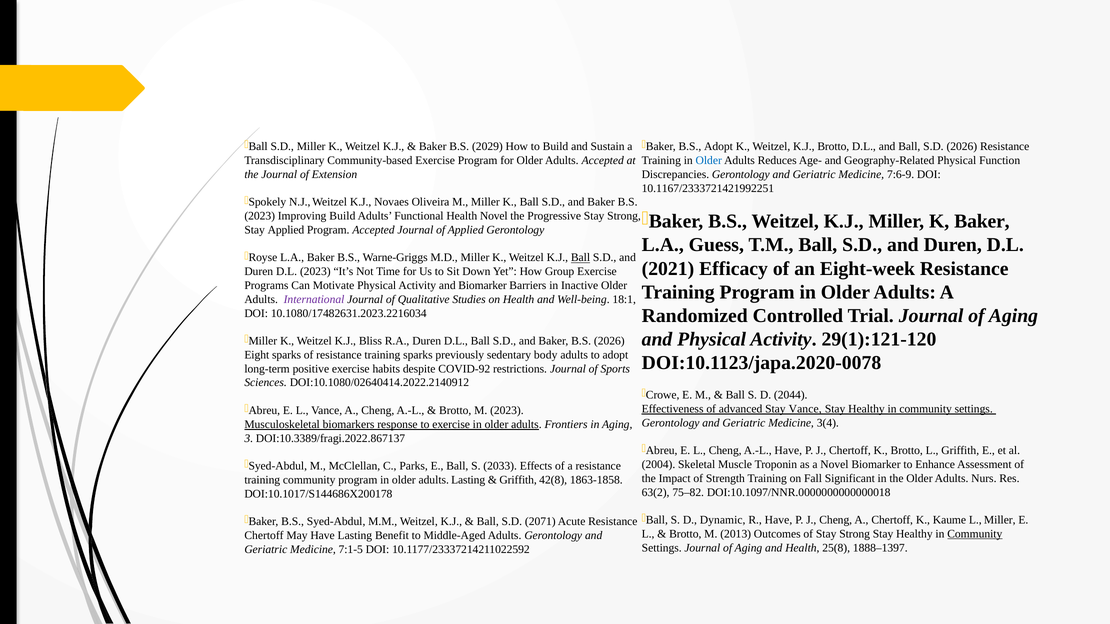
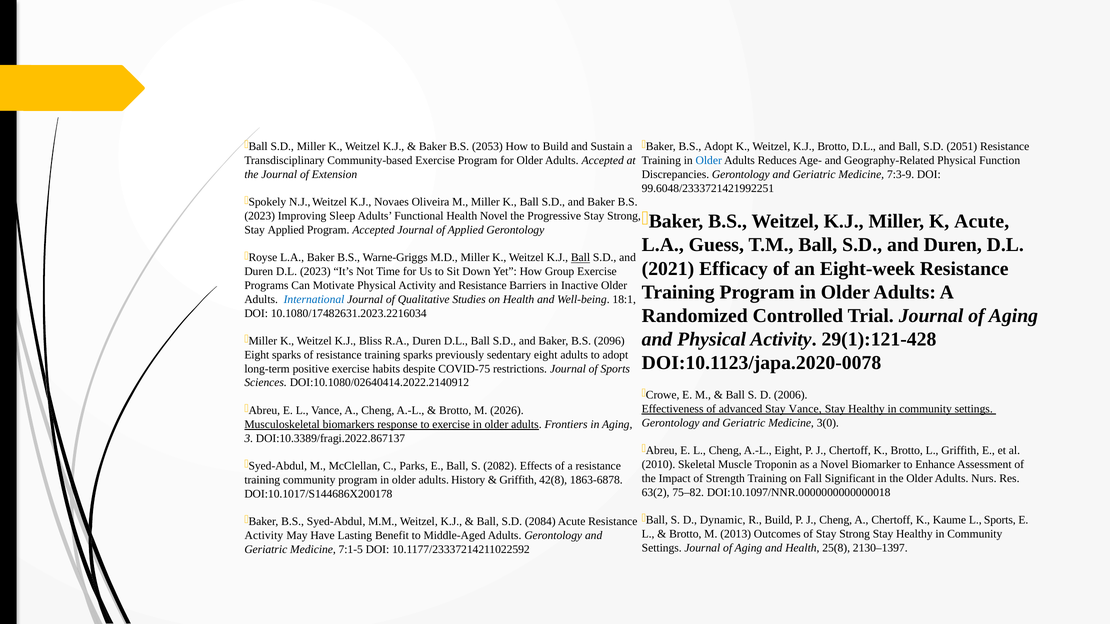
2029: 2029 -> 2053
S.D 2026: 2026 -> 2051
7:6-9: 7:6-9 -> 7:3-9
10.1167/2333721421992251: 10.1167/2333721421992251 -> 99.6048/2333721421992251
Improving Build: Build -> Sleep
K Baker: Baker -> Acute
and Biomarker: Biomarker -> Resistance
International colour: purple -> blue
29(1):121-120: 29(1):121-120 -> 29(1):121-428
B.S 2026: 2026 -> 2096
sedentary body: body -> eight
COVID-92: COVID-92 -> COVID-75
2044: 2044 -> 2006
M 2023: 2023 -> 2026
3(4: 3(4 -> 3(0
A.-L Have: Have -> Eight
2004: 2004 -> 2010
2033: 2033 -> 2082
adults Lasting: Lasting -> History
1863-1858: 1863-1858 -> 1863-6878
R Have: Have -> Build
L Miller: Miller -> Sports
2071: 2071 -> 2084
Community at (975, 534) underline: present -> none
Chertoff at (264, 536): Chertoff -> Activity
1888–1397: 1888–1397 -> 2130–1397
